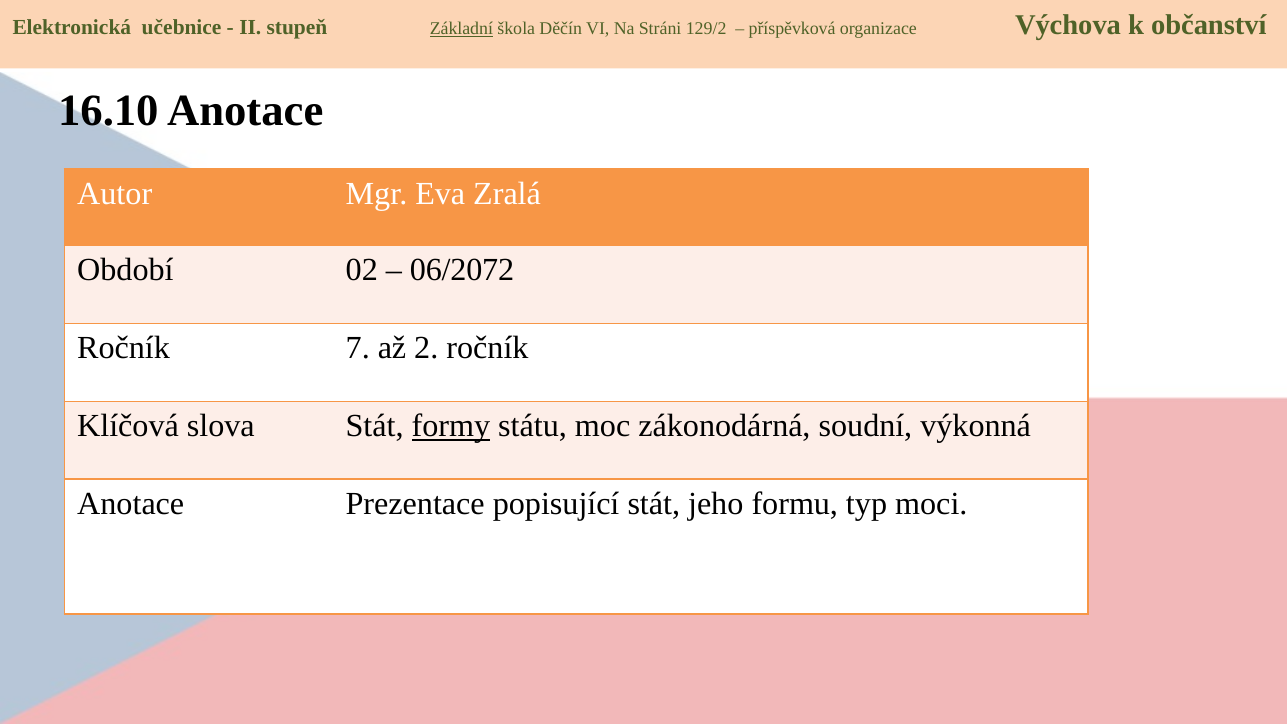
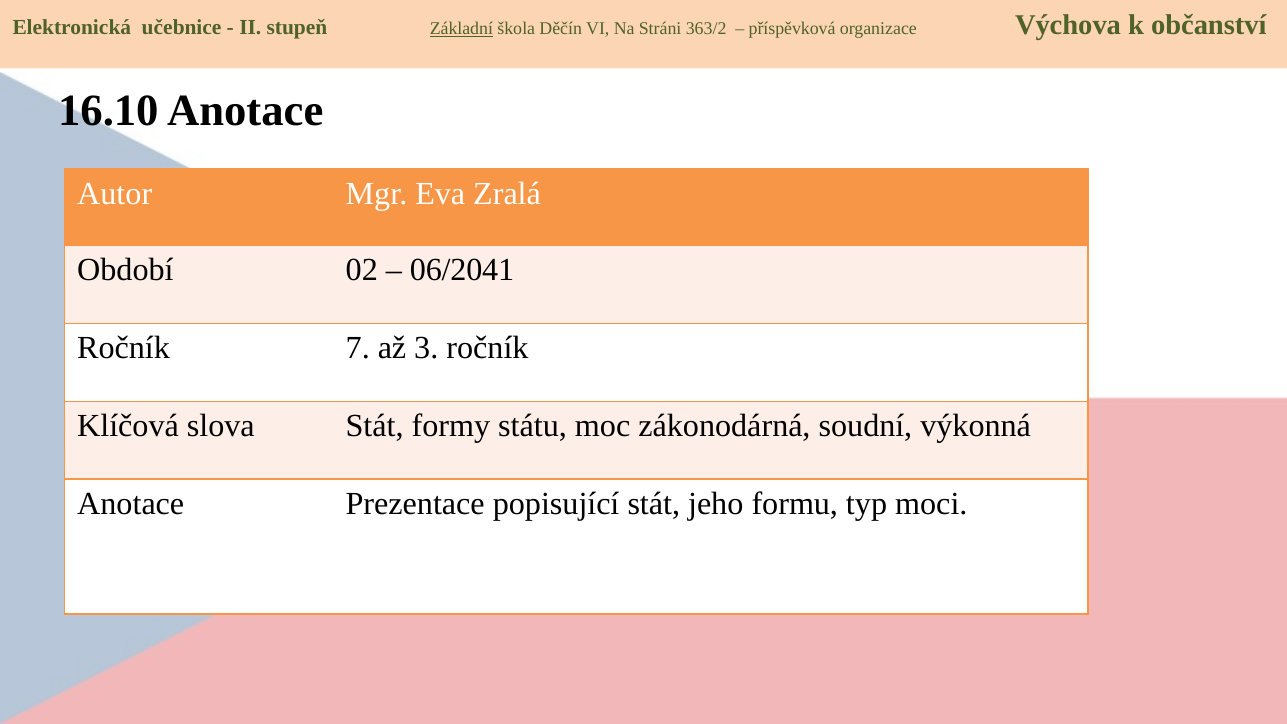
129/2: 129/2 -> 363/2
06/2072: 06/2072 -> 06/2041
2: 2 -> 3
formy underline: present -> none
